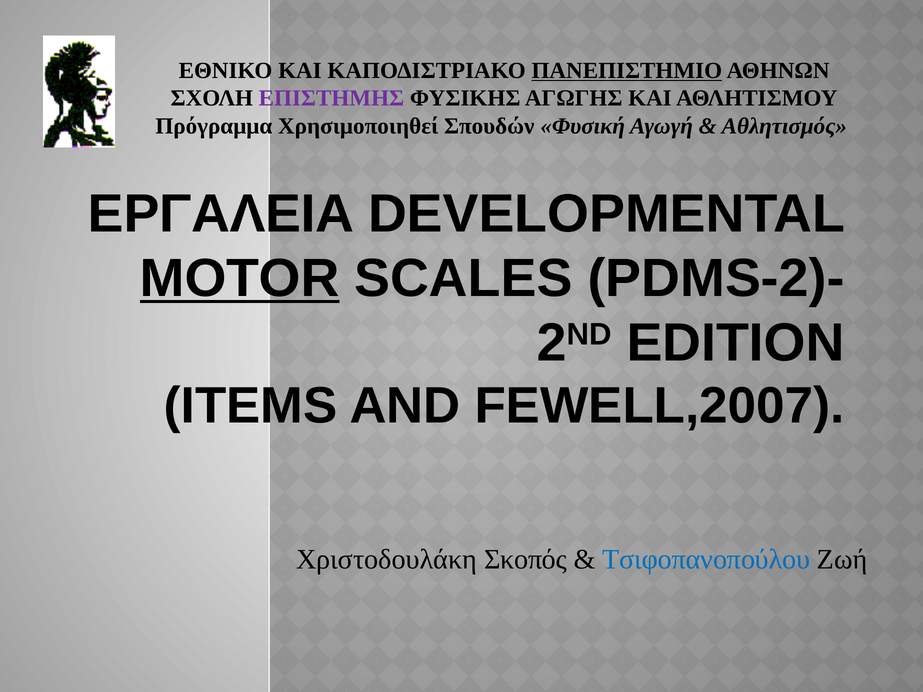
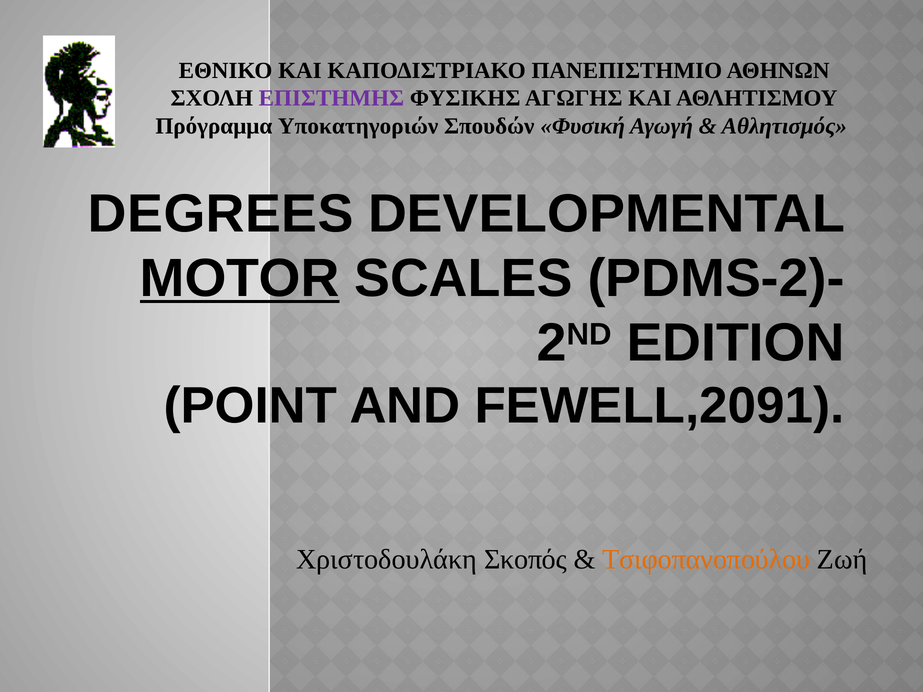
ΠΑΝΕΠΙΣΤΗΜΙΟ underline: present -> none
Χρησιμοποιηθεί: Χρησιμοποιηθεί -> Υποκατηγοριών
ΕΡΓΑΛΕΙΑ: ΕΡΓΑΛΕΙΑ -> DEGREES
ITEMS: ITEMS -> POINT
FEWELL,2007: FEWELL,2007 -> FEWELL,2091
Τσιφοπανοπούλου colour: blue -> orange
